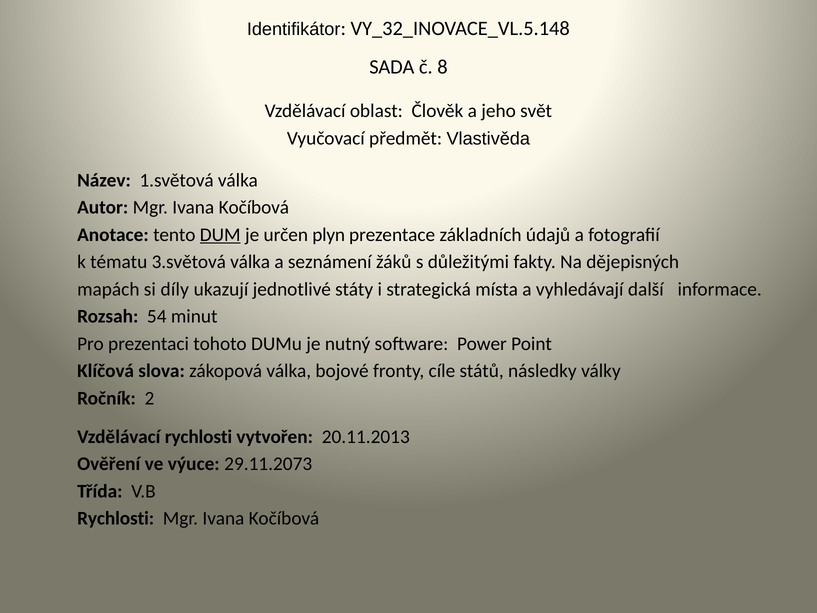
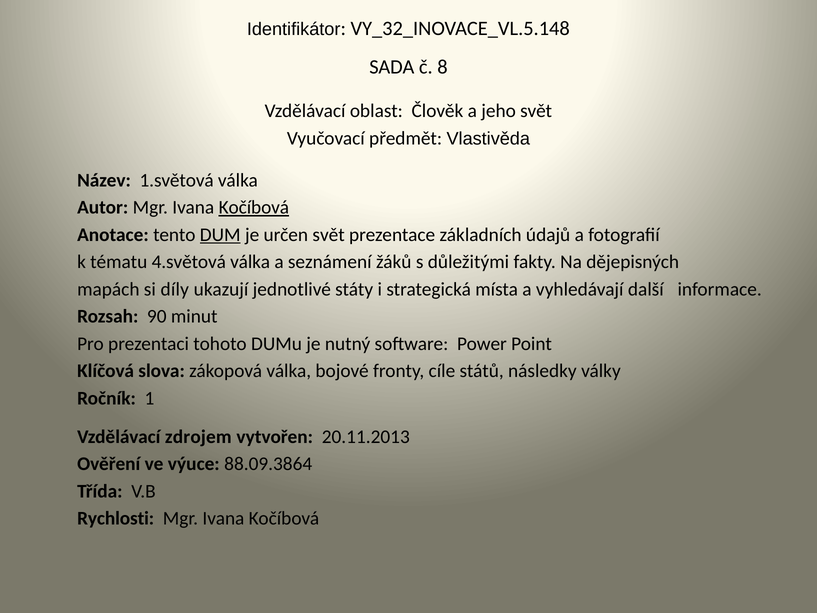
Kočíbová at (254, 207) underline: none -> present
určen plyn: plyn -> svět
3.světová: 3.světová -> 4.světová
54: 54 -> 90
2: 2 -> 1
Vzdělávací rychlosti: rychlosti -> zdrojem
29.11.2073: 29.11.2073 -> 88.09.3864
